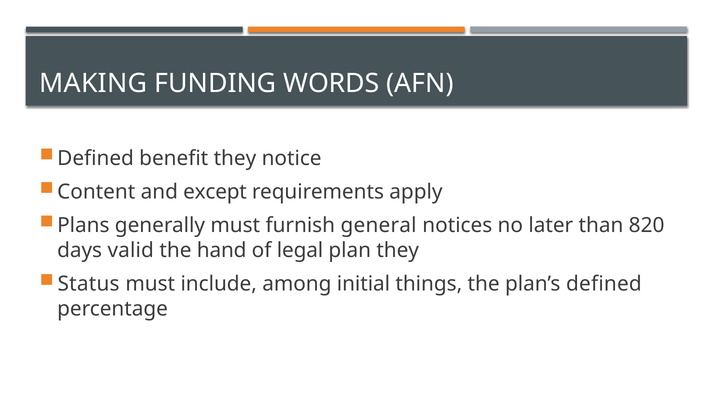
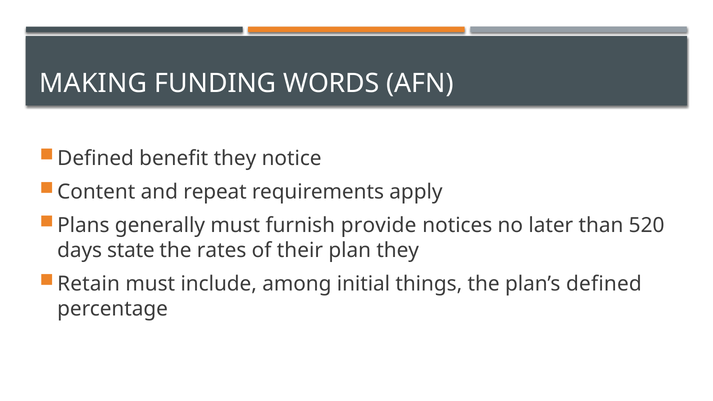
except: except -> repeat
general: general -> provide
820: 820 -> 520
valid: valid -> state
hand: hand -> rates
legal: legal -> their
Status: Status -> Retain
